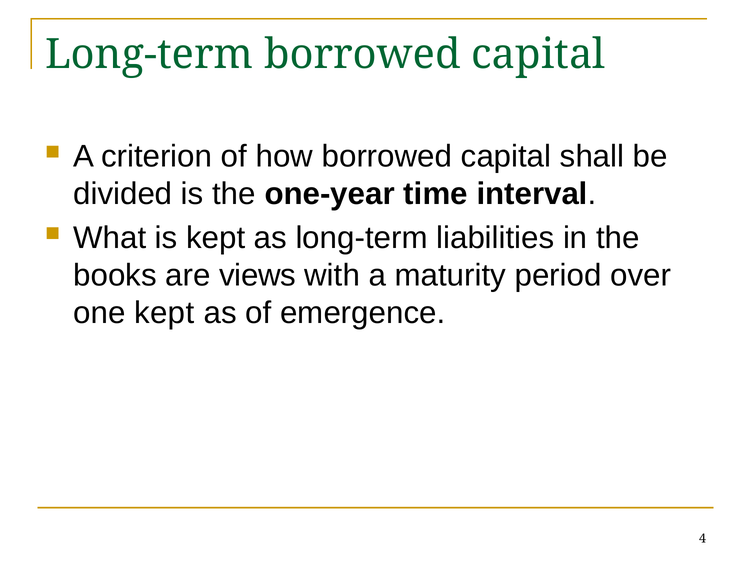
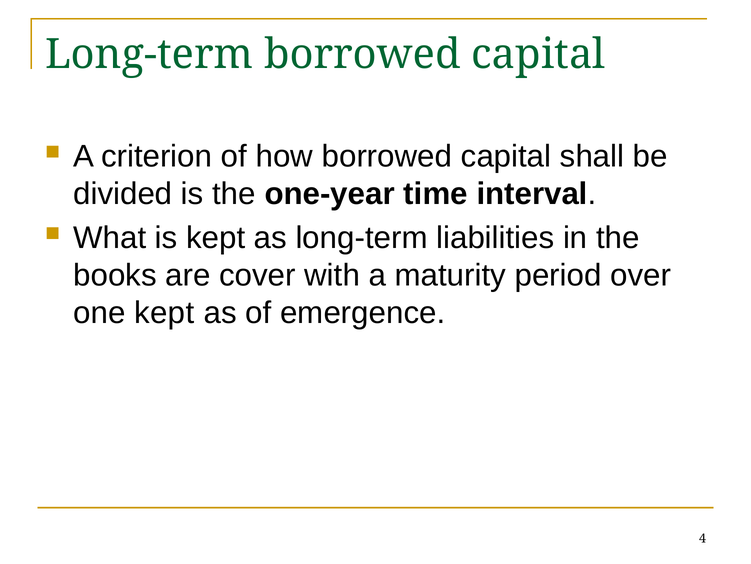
views: views -> cover
